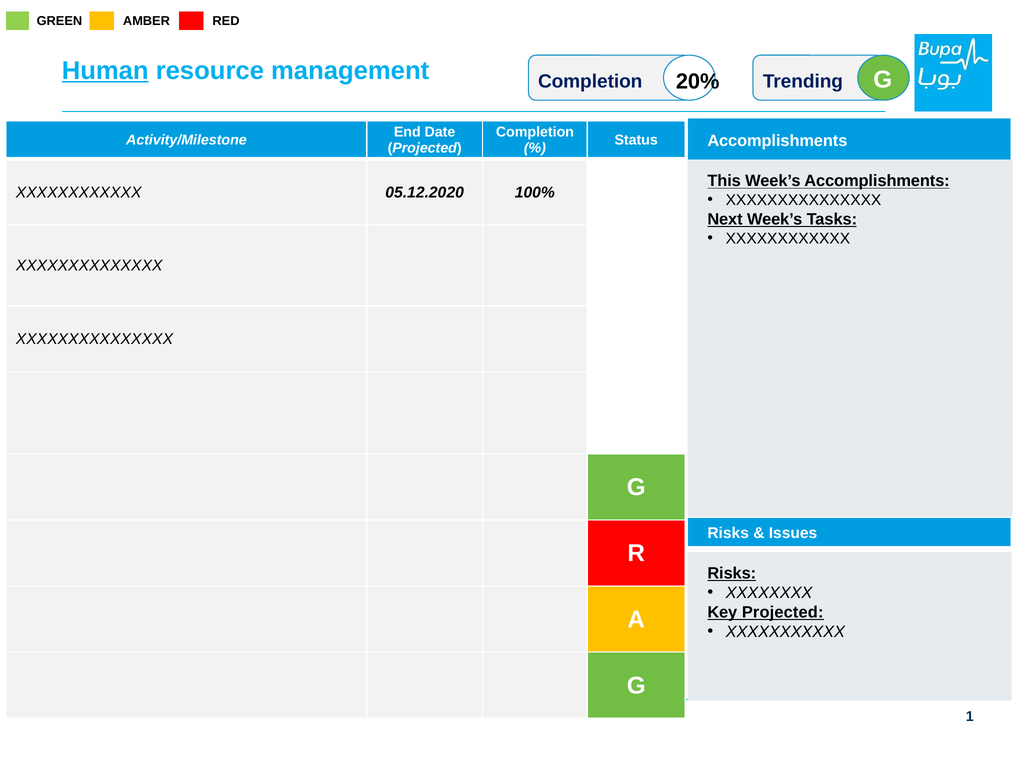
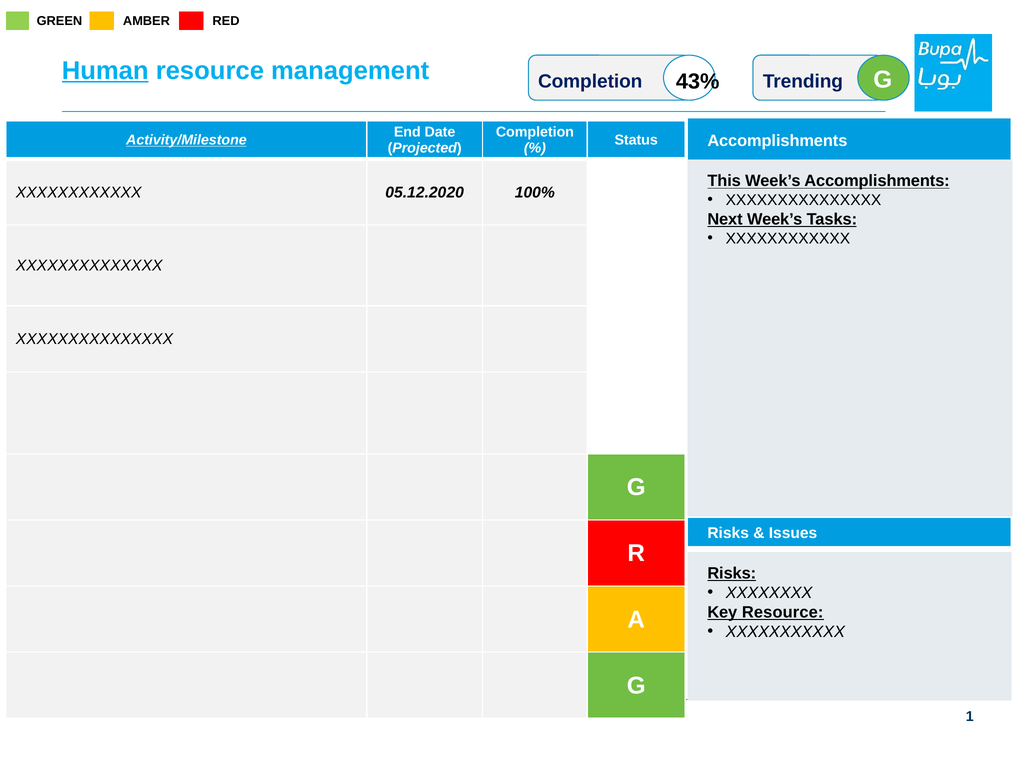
20%: 20% -> 43%
Activity/Milestone underline: none -> present
Key Projected: Projected -> Resource
